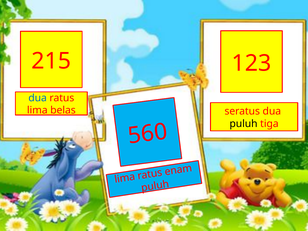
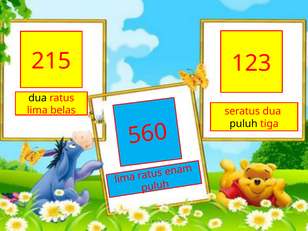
dua at (38, 98) colour: blue -> black
